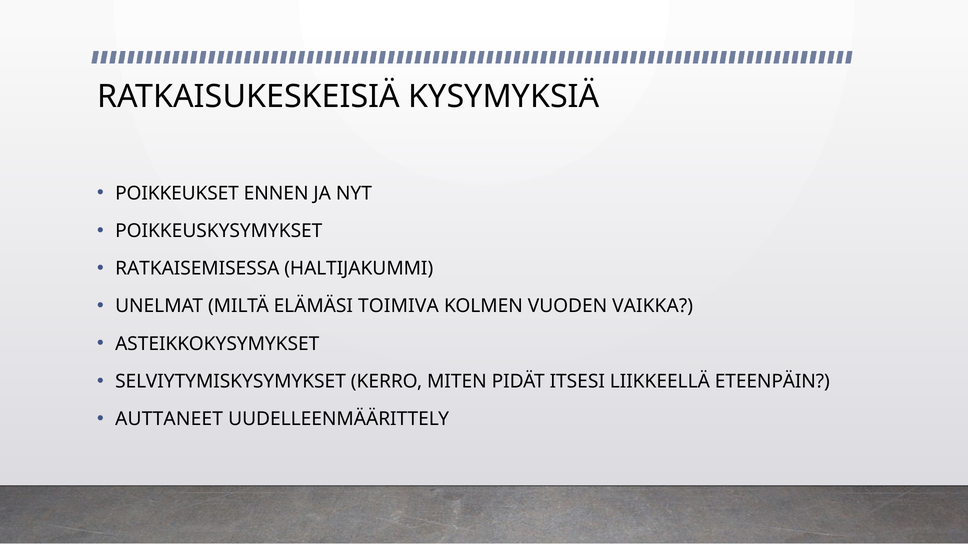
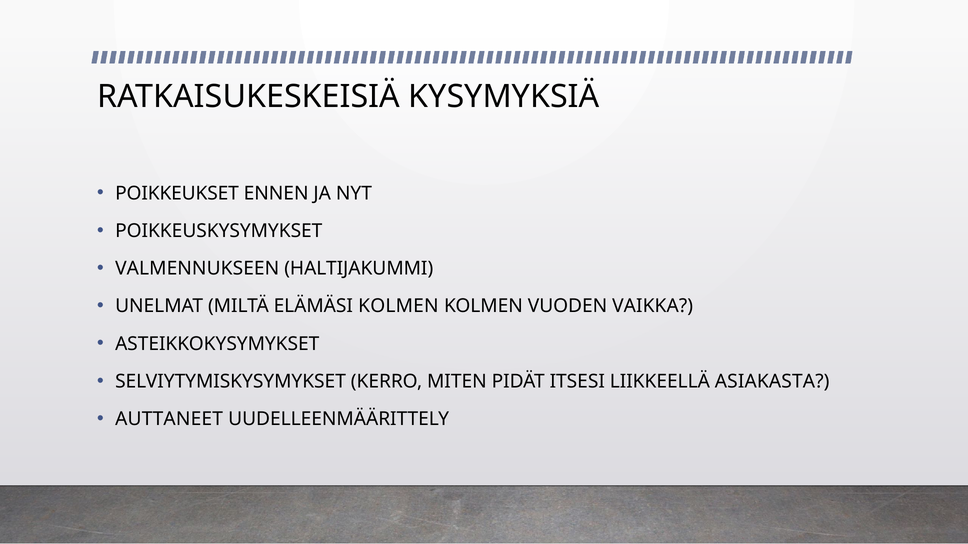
RATKAISEMISESSA: RATKAISEMISESSA -> VALMENNUKSEEN
ELÄMÄSI TOIMIVA: TOIMIVA -> KOLMEN
ETEENPÄIN: ETEENPÄIN -> ASIAKASTA
